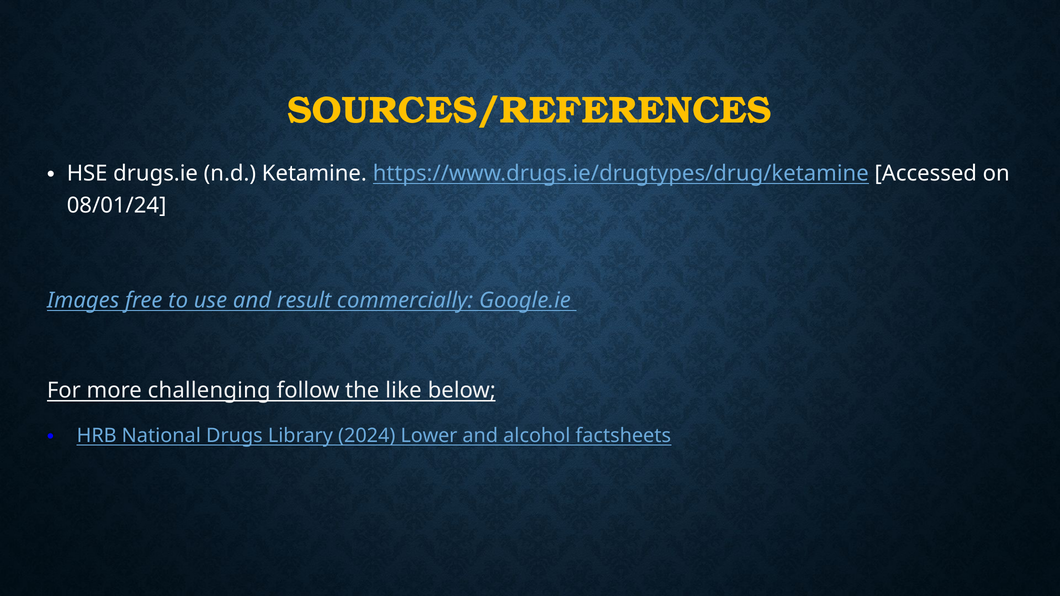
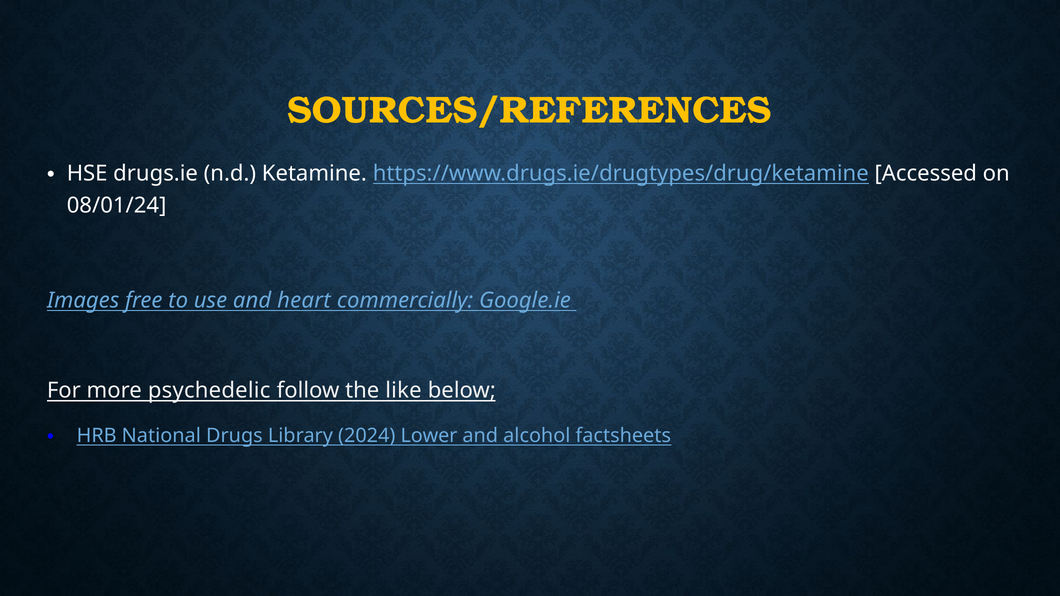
result: result -> heart
challenging: challenging -> psychedelic
